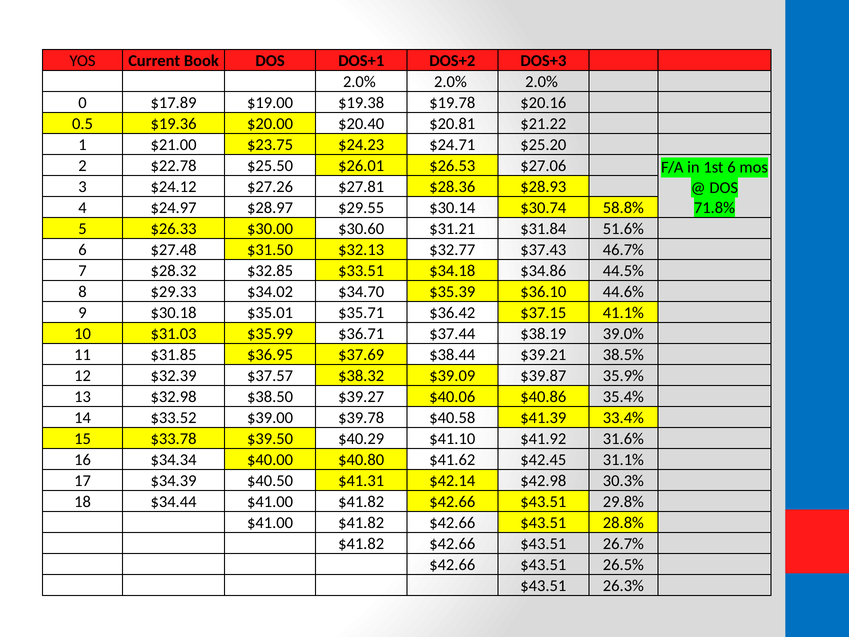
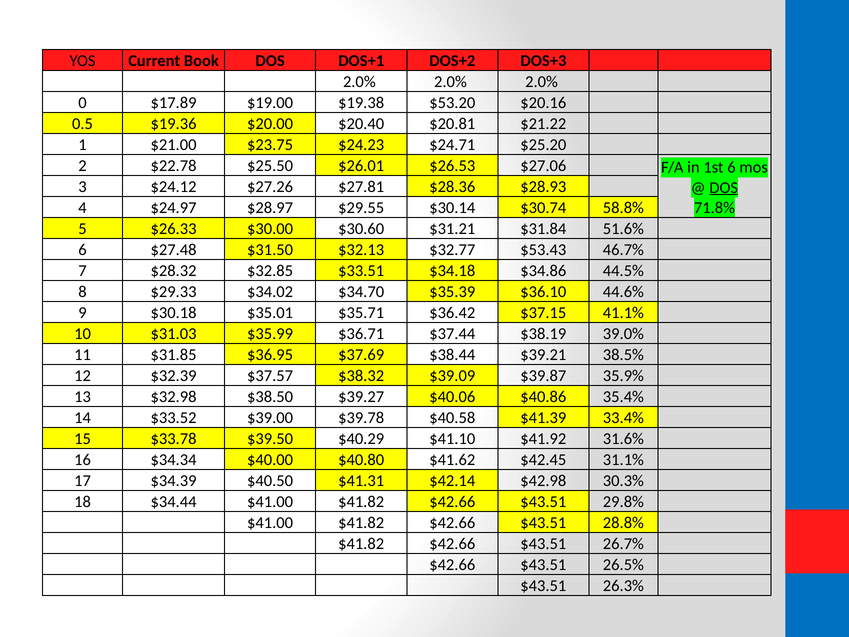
$19.78: $19.78 -> $53.20
DOS at (724, 188) underline: none -> present
$37.43: $37.43 -> $53.43
